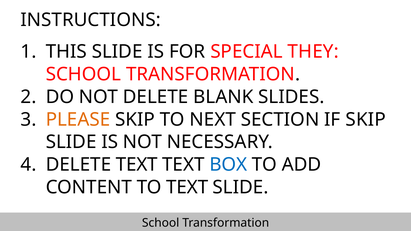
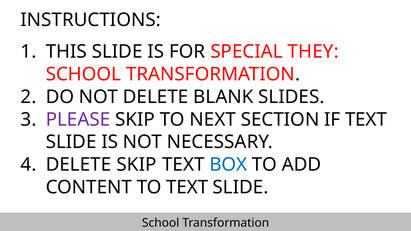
PLEASE colour: orange -> purple
IF SKIP: SKIP -> TEXT
DELETE TEXT: TEXT -> SKIP
